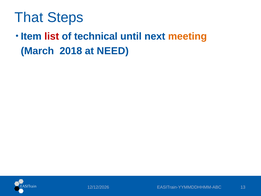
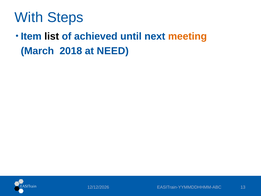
That: That -> With
list colour: red -> black
technical: technical -> achieved
